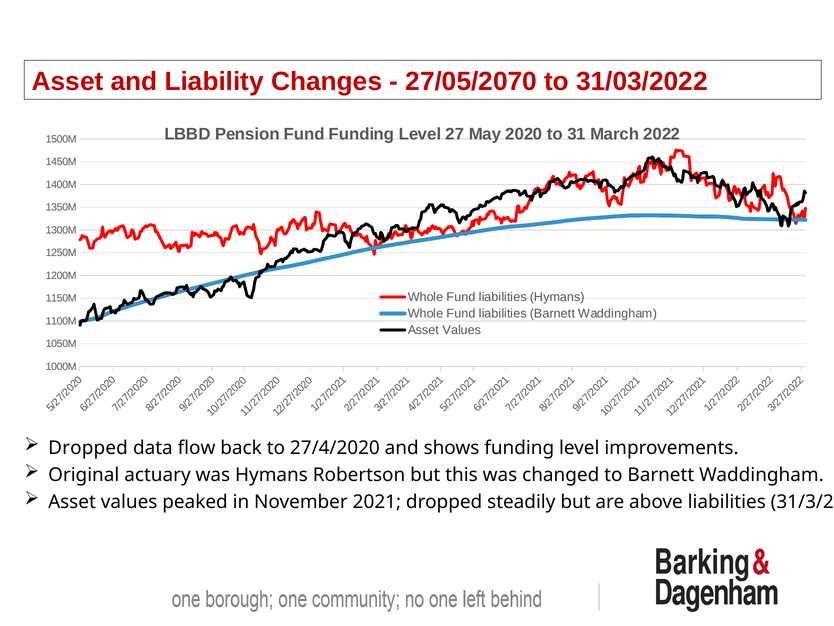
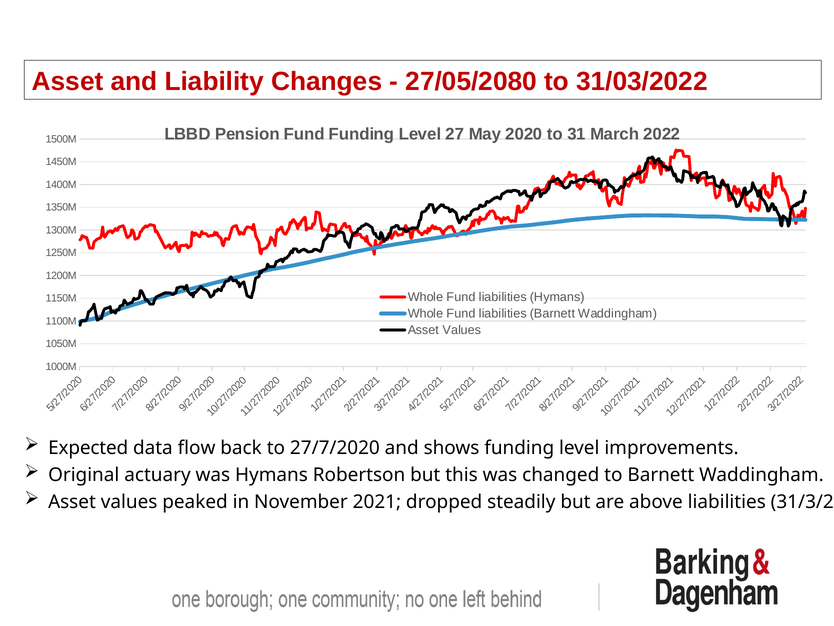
27/05/2070: 27/05/2070 -> 27/05/2080
Dropped at (88, 447): Dropped -> Expected
27/4/2020: 27/4/2020 -> 27/7/2020
